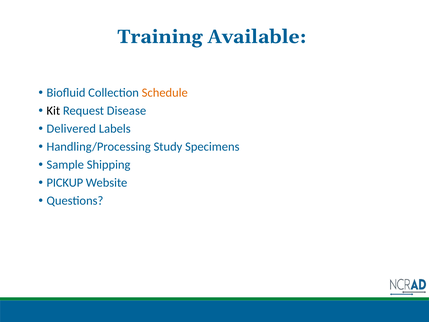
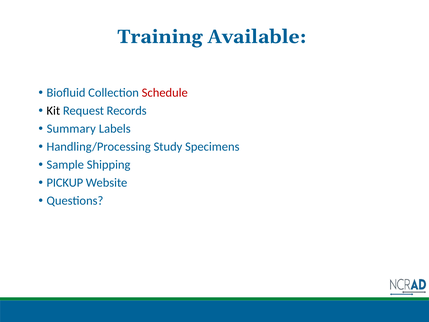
Schedule colour: orange -> red
Disease: Disease -> Records
Delivered: Delivered -> Summary
